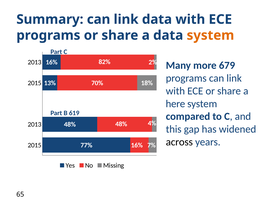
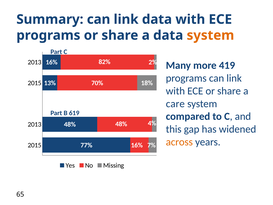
679: 679 -> 419
here: here -> care
across colour: black -> orange
